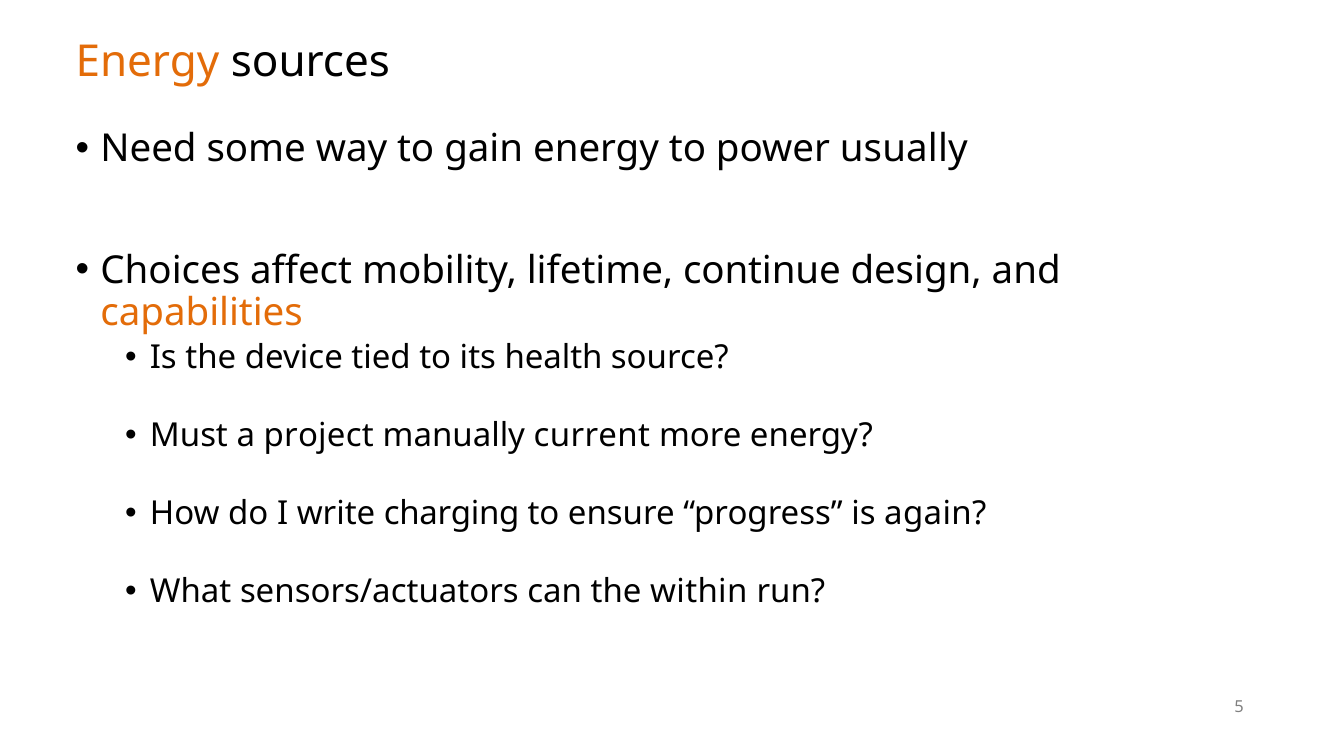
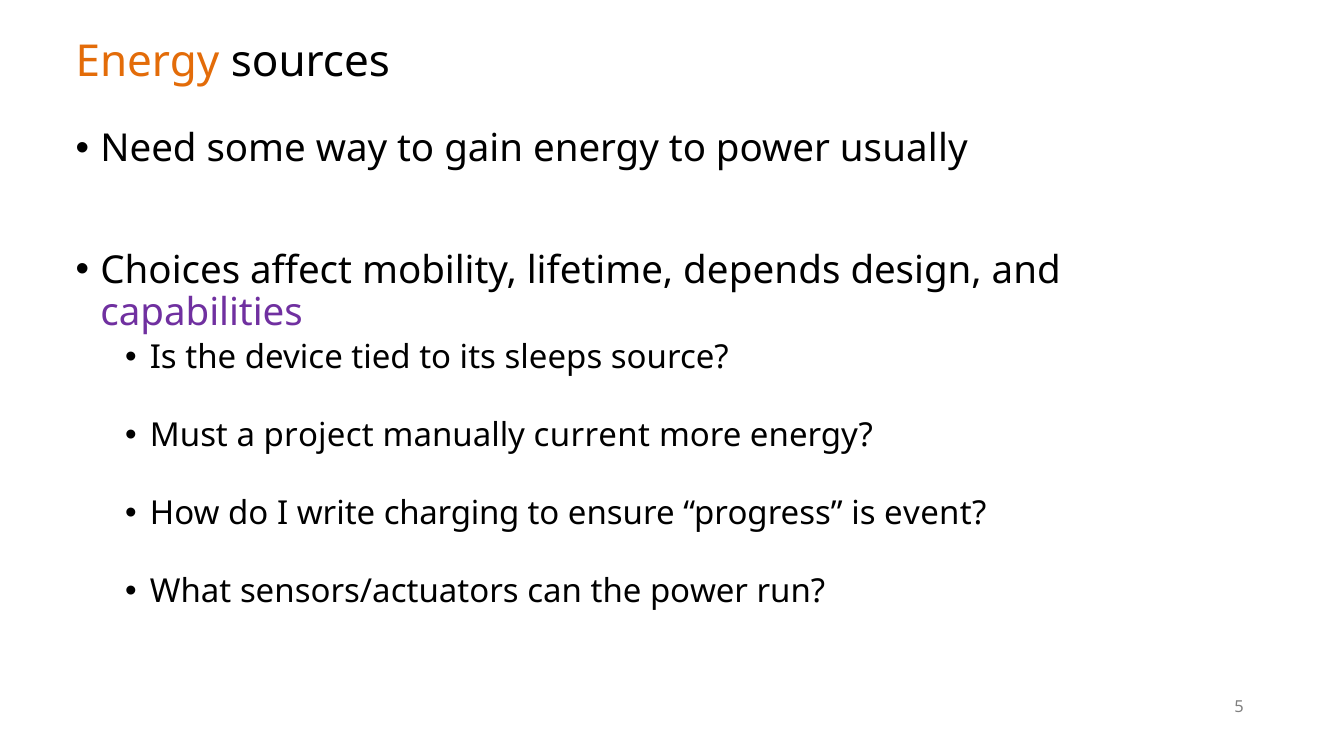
continue: continue -> depends
capabilities colour: orange -> purple
health: health -> sleeps
again: again -> event
the within: within -> power
